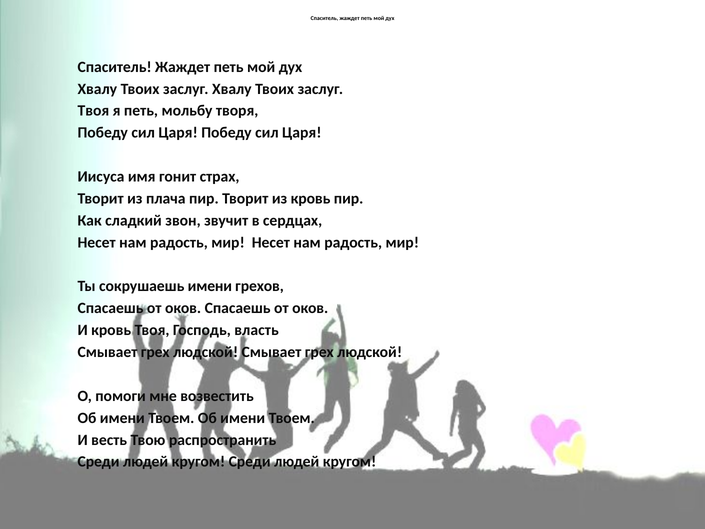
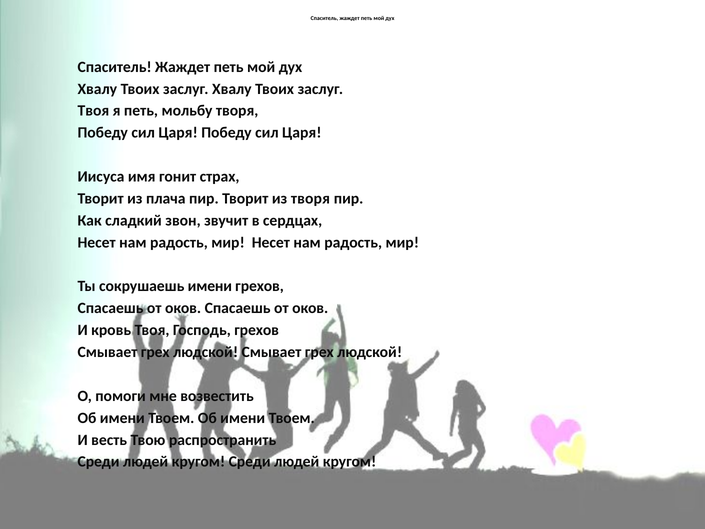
из кровь: кровь -> творя
Господь власть: власть -> грехов
